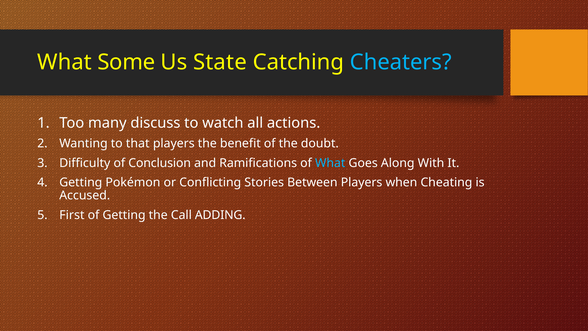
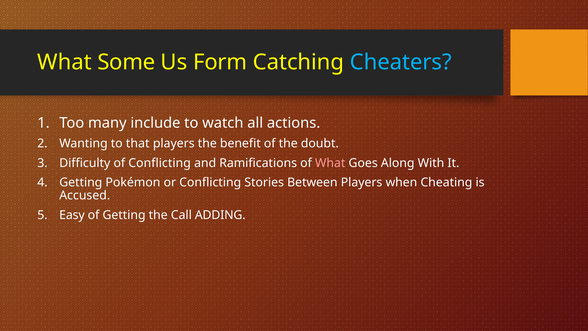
State: State -> Form
discuss: discuss -> include
of Conclusion: Conclusion -> Conflicting
What at (330, 163) colour: light blue -> pink
First: First -> Easy
